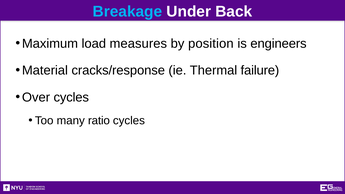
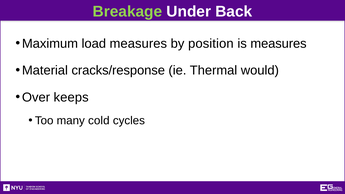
Breakage colour: light blue -> light green
is engineers: engineers -> measures
failure: failure -> would
Over cycles: cycles -> keeps
ratio: ratio -> cold
